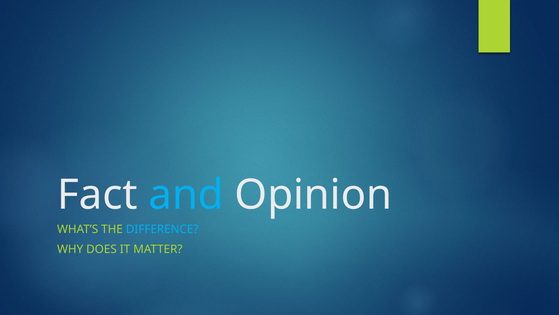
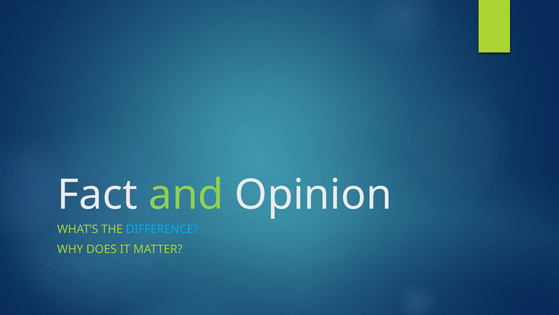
and colour: light blue -> light green
